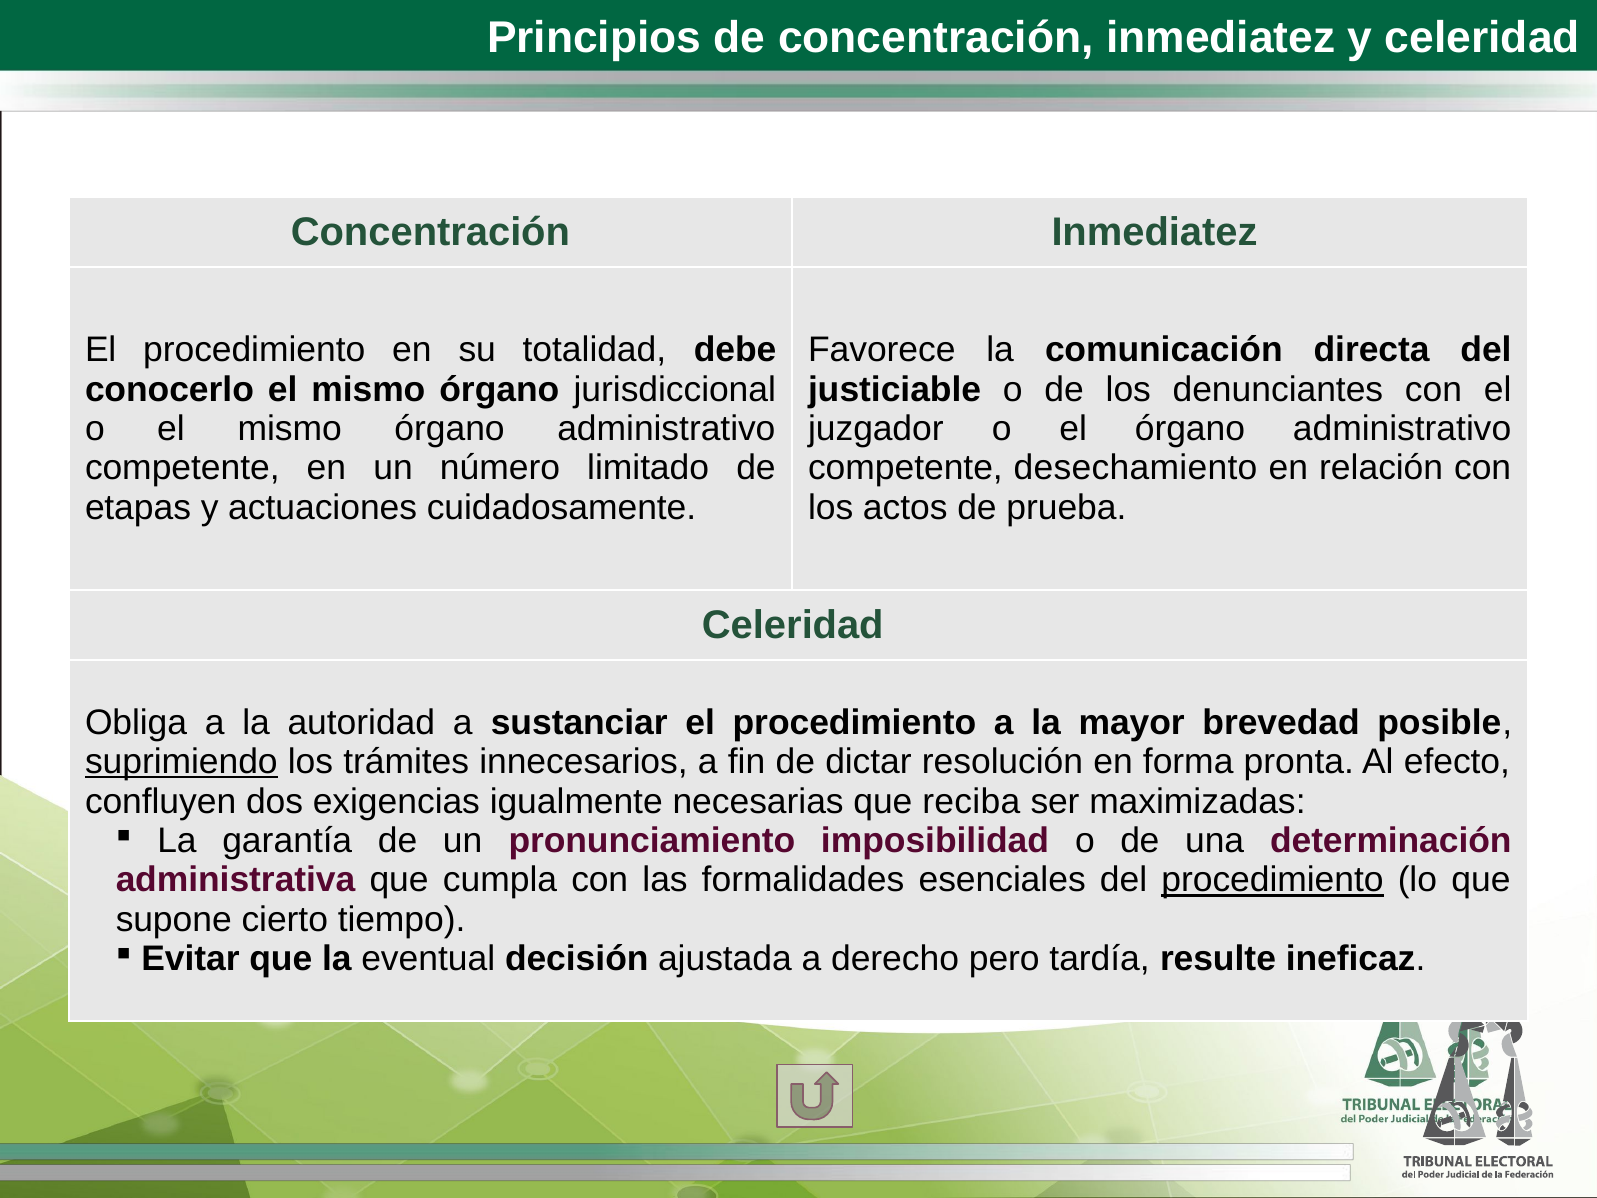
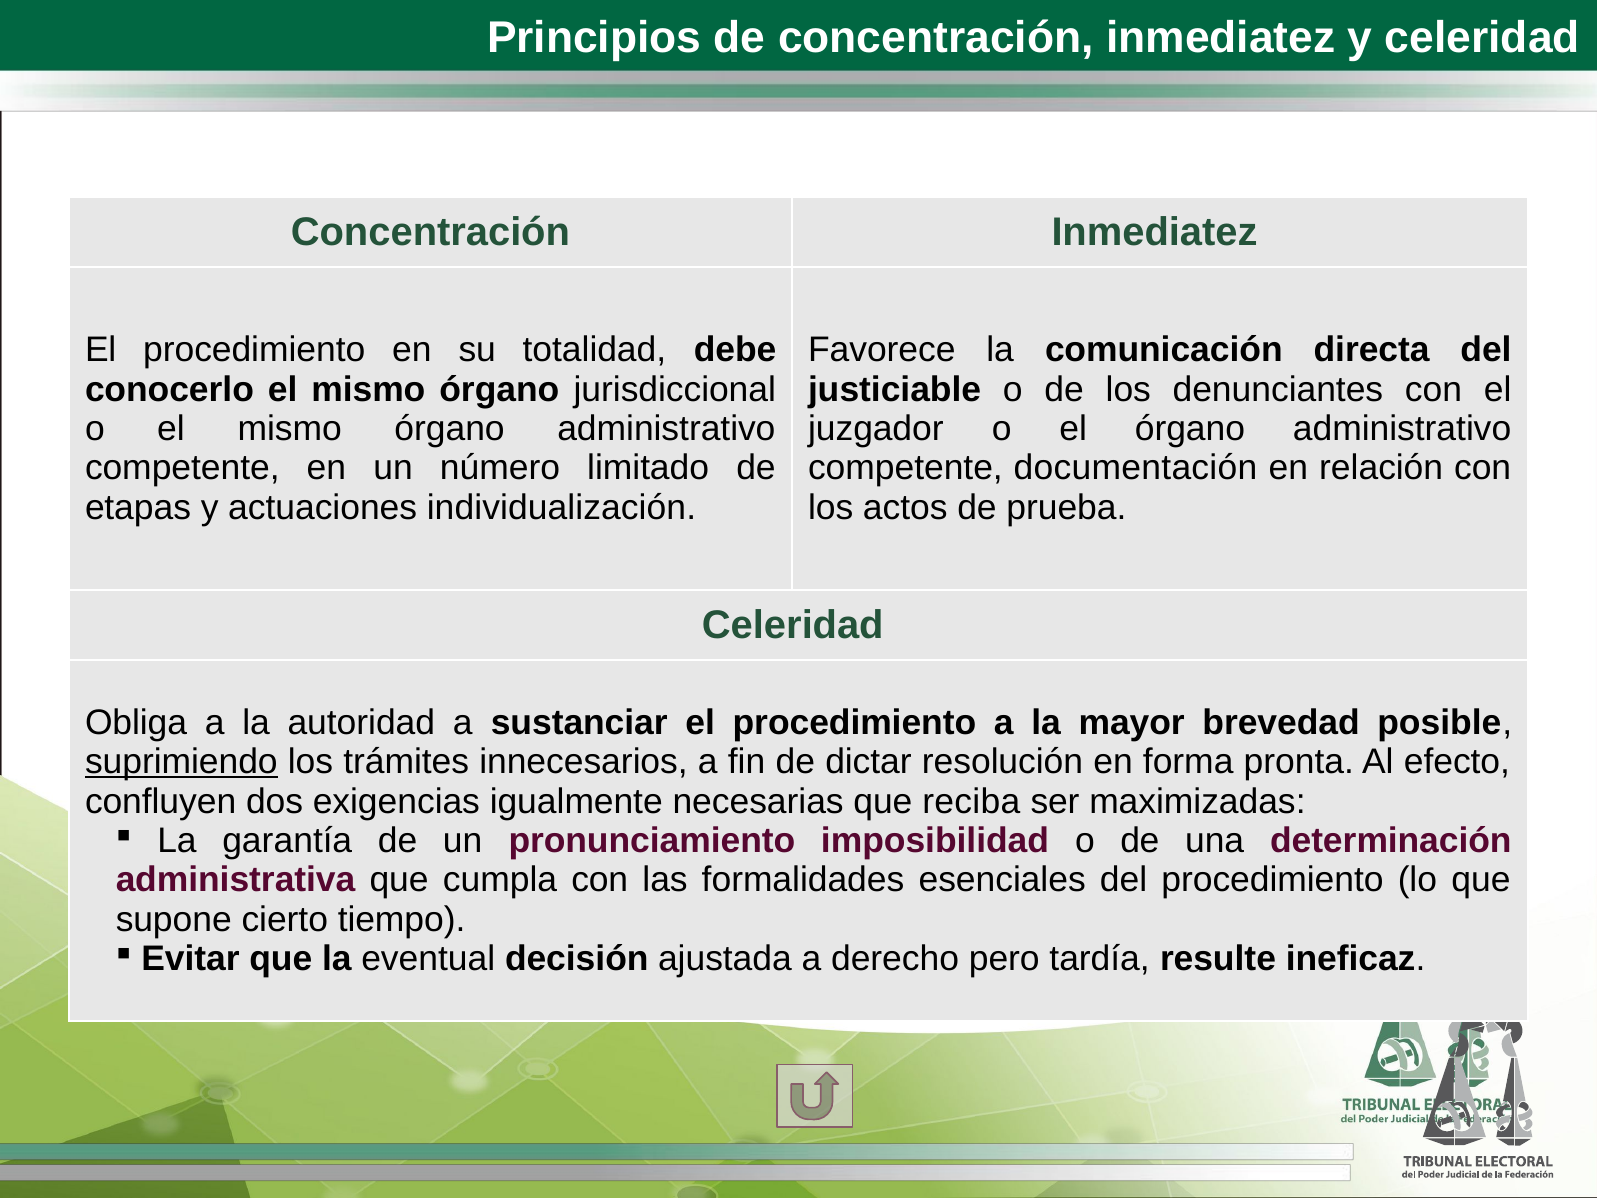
desechamiento: desechamiento -> documentación
cuidadosamente: cuidadosamente -> individualización
procedimiento at (1272, 880) underline: present -> none
